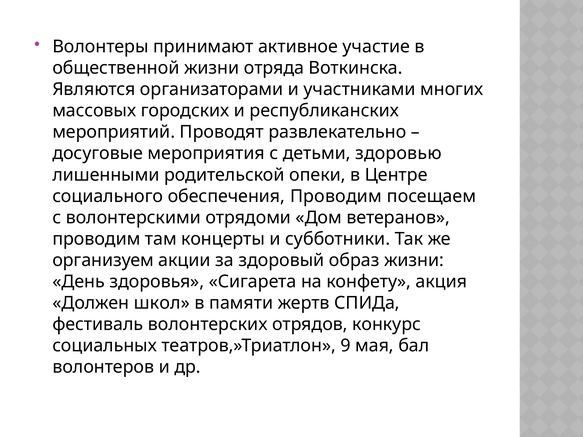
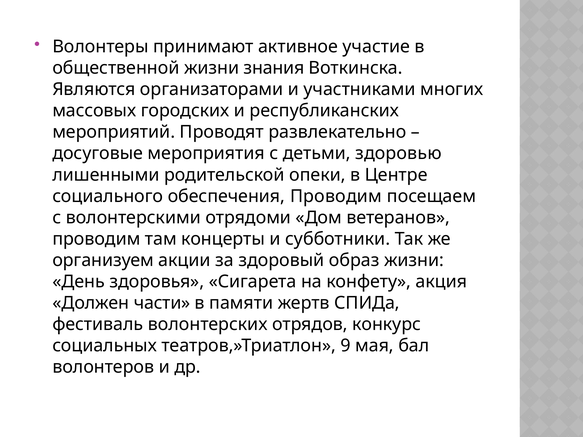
отряда: отряда -> знания
школ: школ -> части
